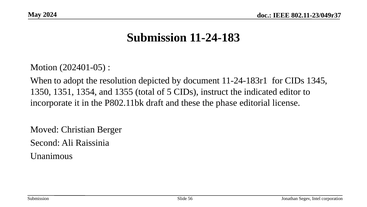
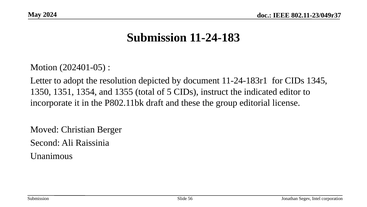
When: When -> Letter
phase: phase -> group
